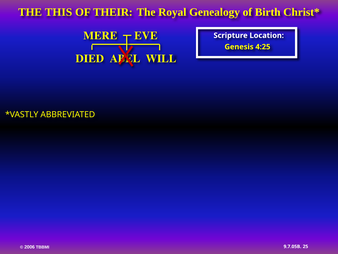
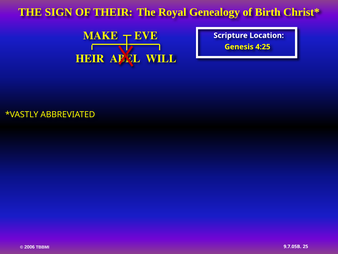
THIS: THIS -> SIGN
MERE: MERE -> MAKE
DIED: DIED -> HEIR
